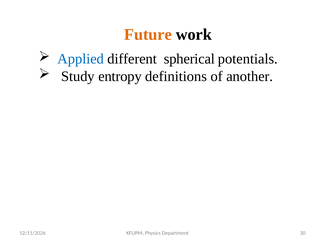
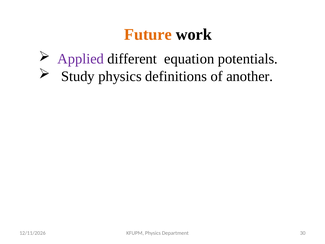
Applied colour: blue -> purple
spherical: spherical -> equation
Study entropy: entropy -> physics
